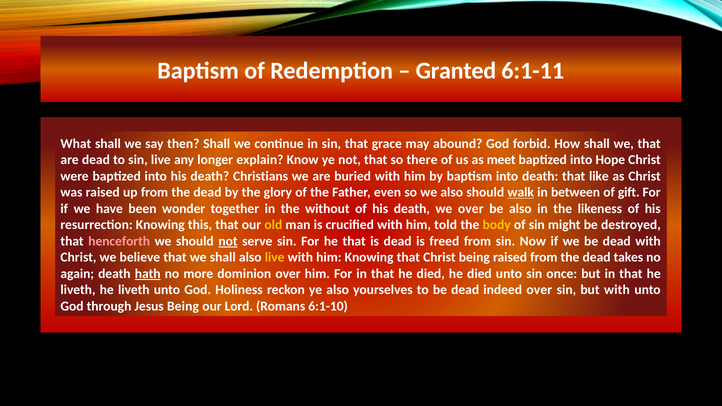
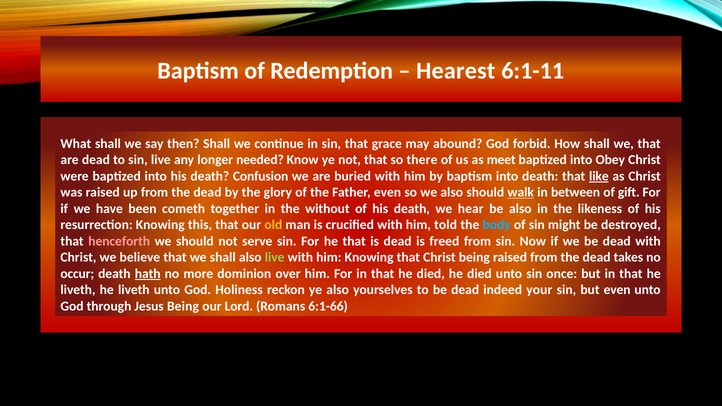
Granted: Granted -> Hearest
explain: explain -> needed
Hope: Hope -> Obey
Christians: Christians -> Confusion
like underline: none -> present
wonder: wonder -> cometh
we over: over -> hear
body colour: yellow -> light blue
not at (228, 241) underline: present -> none
live at (275, 257) colour: yellow -> light green
again: again -> occur
indeed over: over -> your
but with: with -> even
6:1-10: 6:1-10 -> 6:1-66
